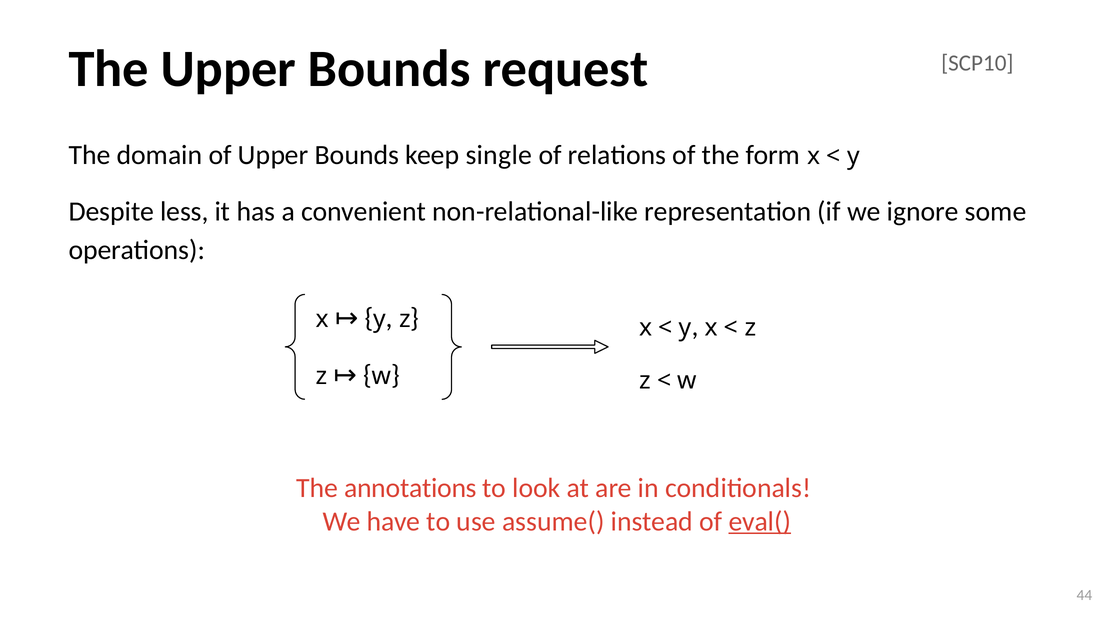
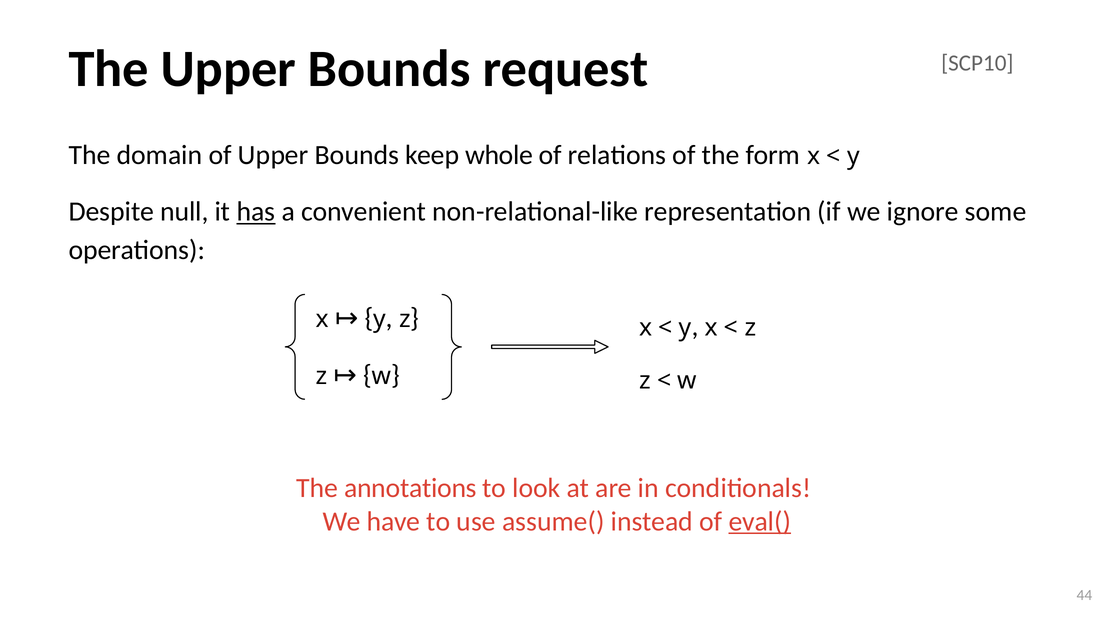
single: single -> whole
less: less -> null
has underline: none -> present
